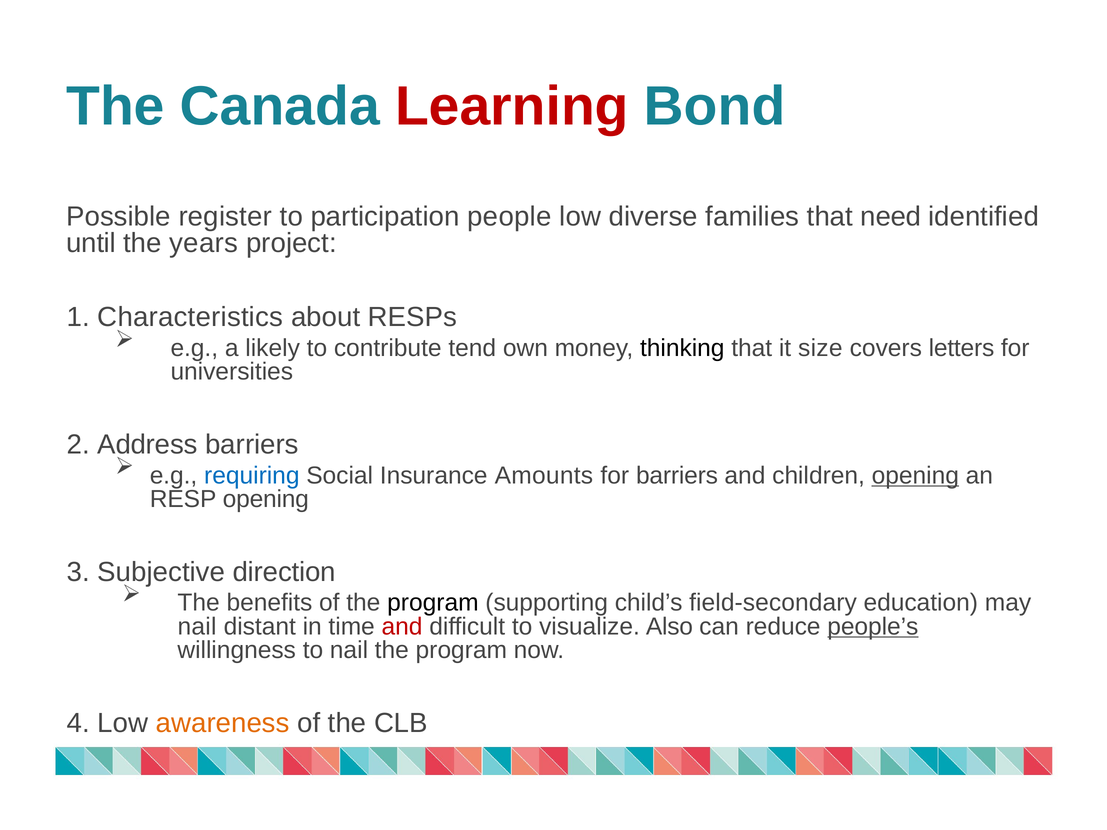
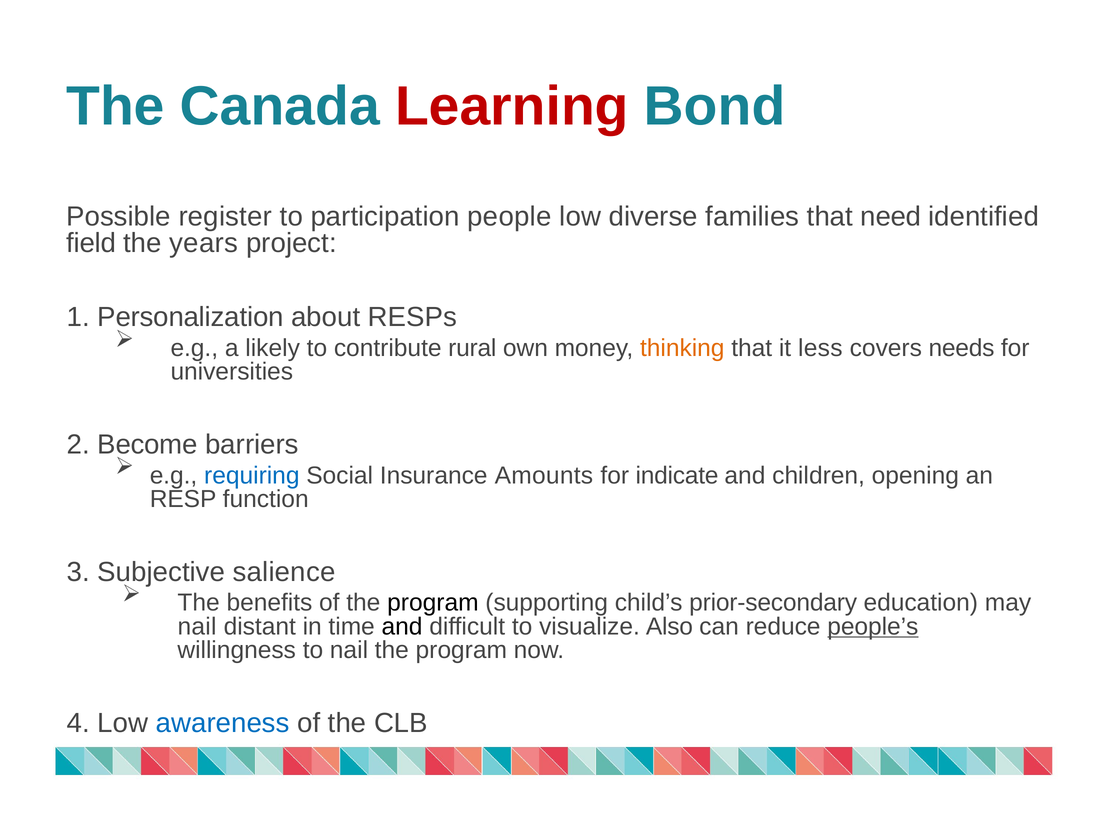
until: until -> field
Characteristics: Characteristics -> Personalization
tend: tend -> rural
thinking colour: black -> orange
size: size -> less
letters: letters -> needs
Address: Address -> Become
for barriers: barriers -> indicate
opening at (915, 476) underline: present -> none
RESP opening: opening -> function
direction: direction -> salience
field-secondary: field-secondary -> prior-secondary
and at (402, 627) colour: red -> black
awareness colour: orange -> blue
